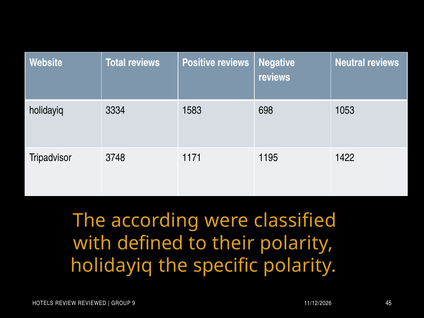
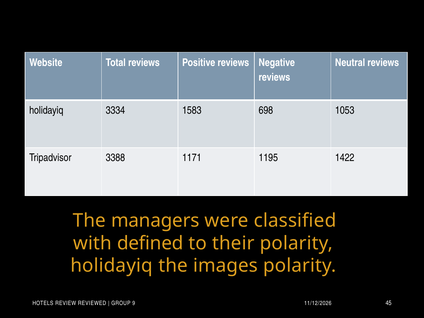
3748: 3748 -> 3388
according: according -> managers
specific: specific -> images
